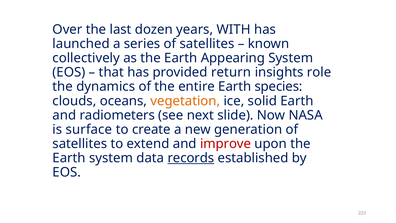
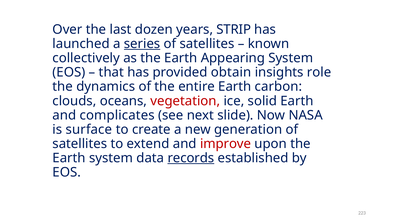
WITH: WITH -> STRIP
series underline: none -> present
return: return -> obtain
species: species -> carbon
vegetation colour: orange -> red
radiometers: radiometers -> complicates
